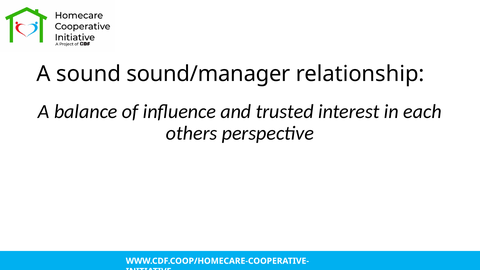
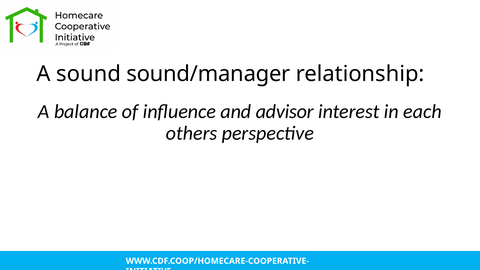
trusted: trusted -> advisor
